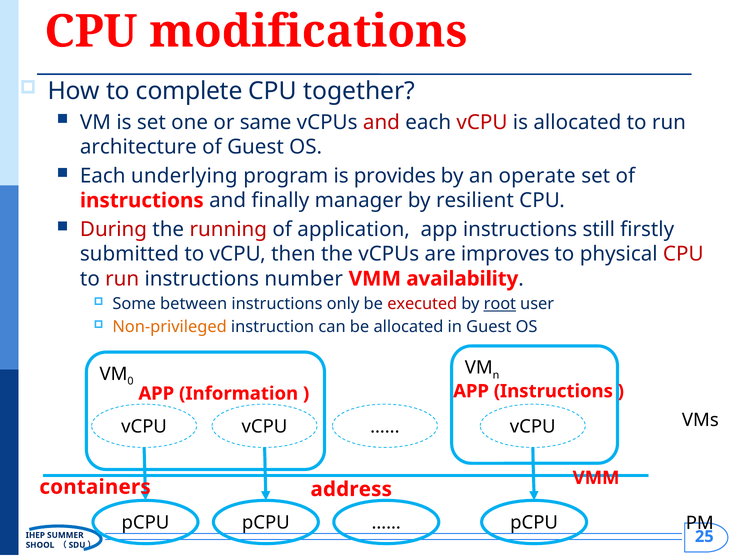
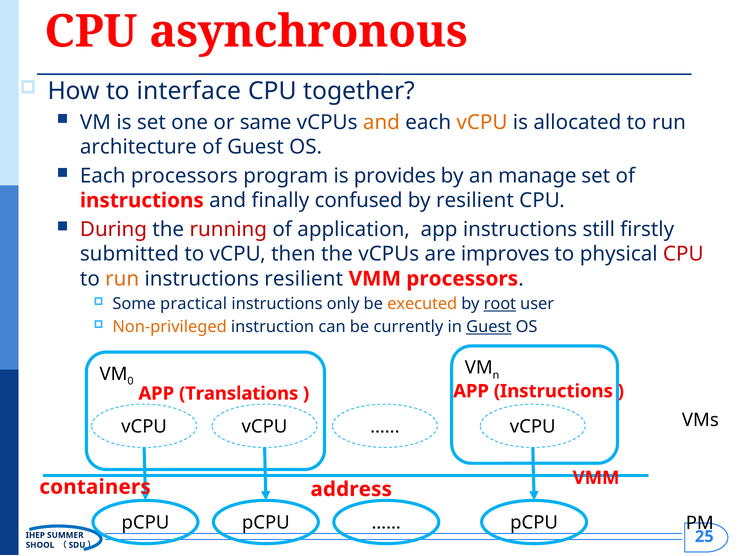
modifications: modifications -> asynchronous
complete: complete -> interface
and at (381, 122) colour: red -> orange
vCPU at (482, 122) colour: red -> orange
Each underlying: underlying -> processors
operate: operate -> manage
manager: manager -> confused
run at (122, 279) colour: red -> orange
instructions number: number -> resilient
VMM availability: availability -> processors
between: between -> practical
executed colour: red -> orange
be allocated: allocated -> currently
Guest at (489, 327) underline: none -> present
Information: Information -> Translations
